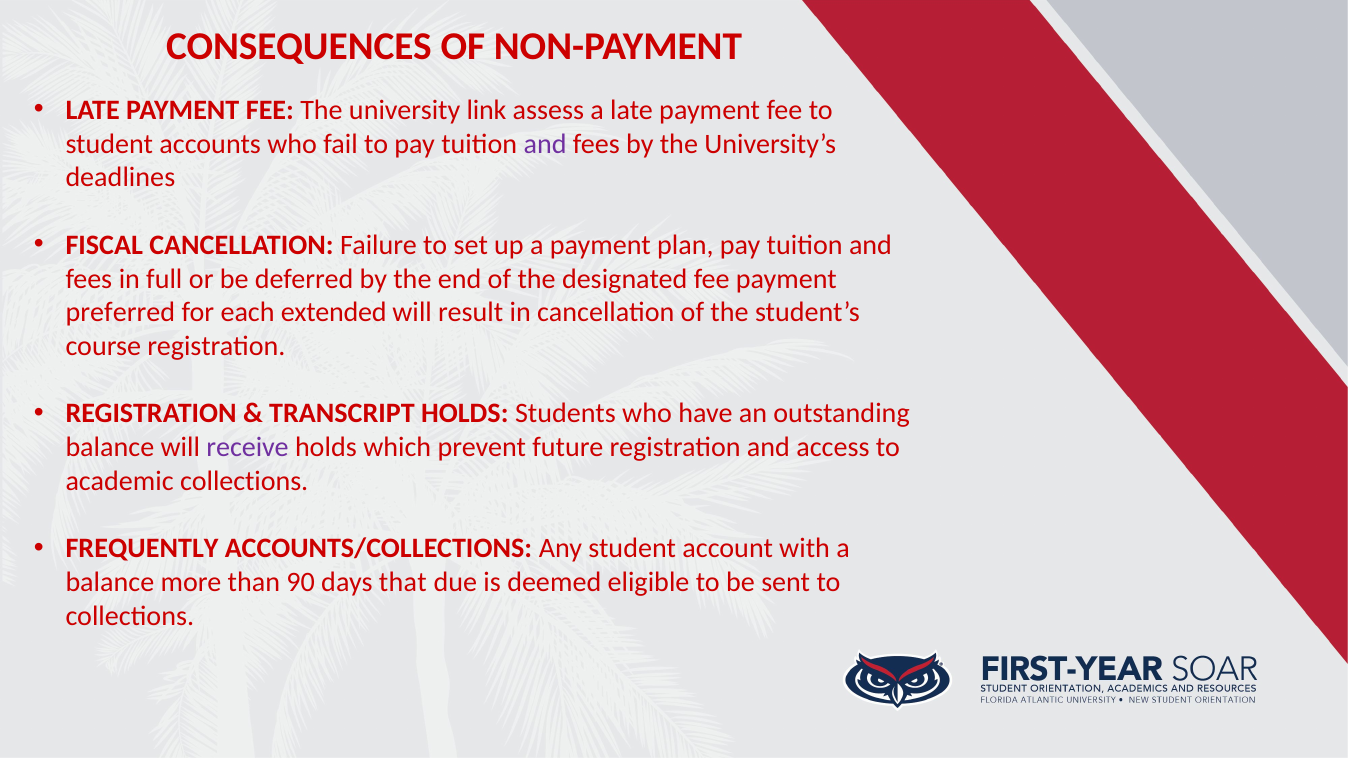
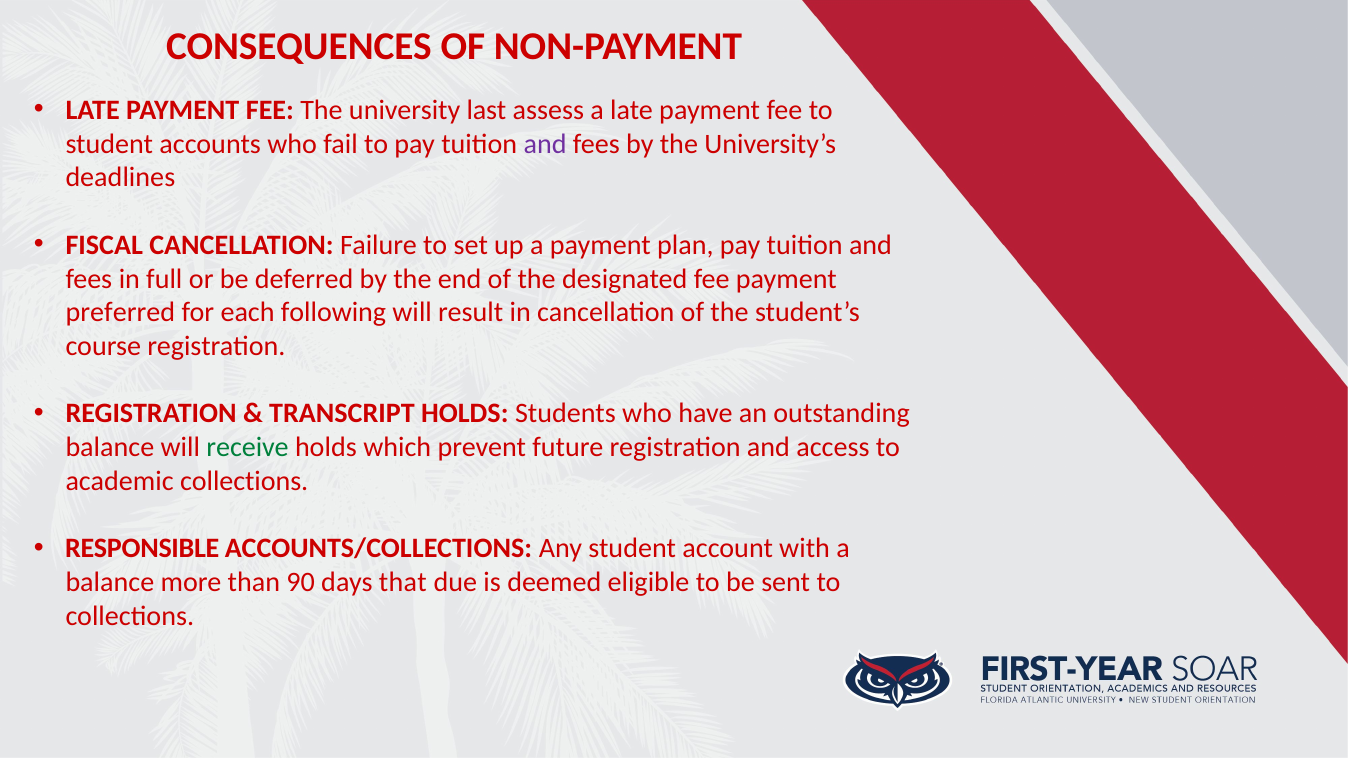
link: link -> last
extended: extended -> following
receive colour: purple -> green
FREQUENTLY: FREQUENTLY -> RESPONSIBLE
